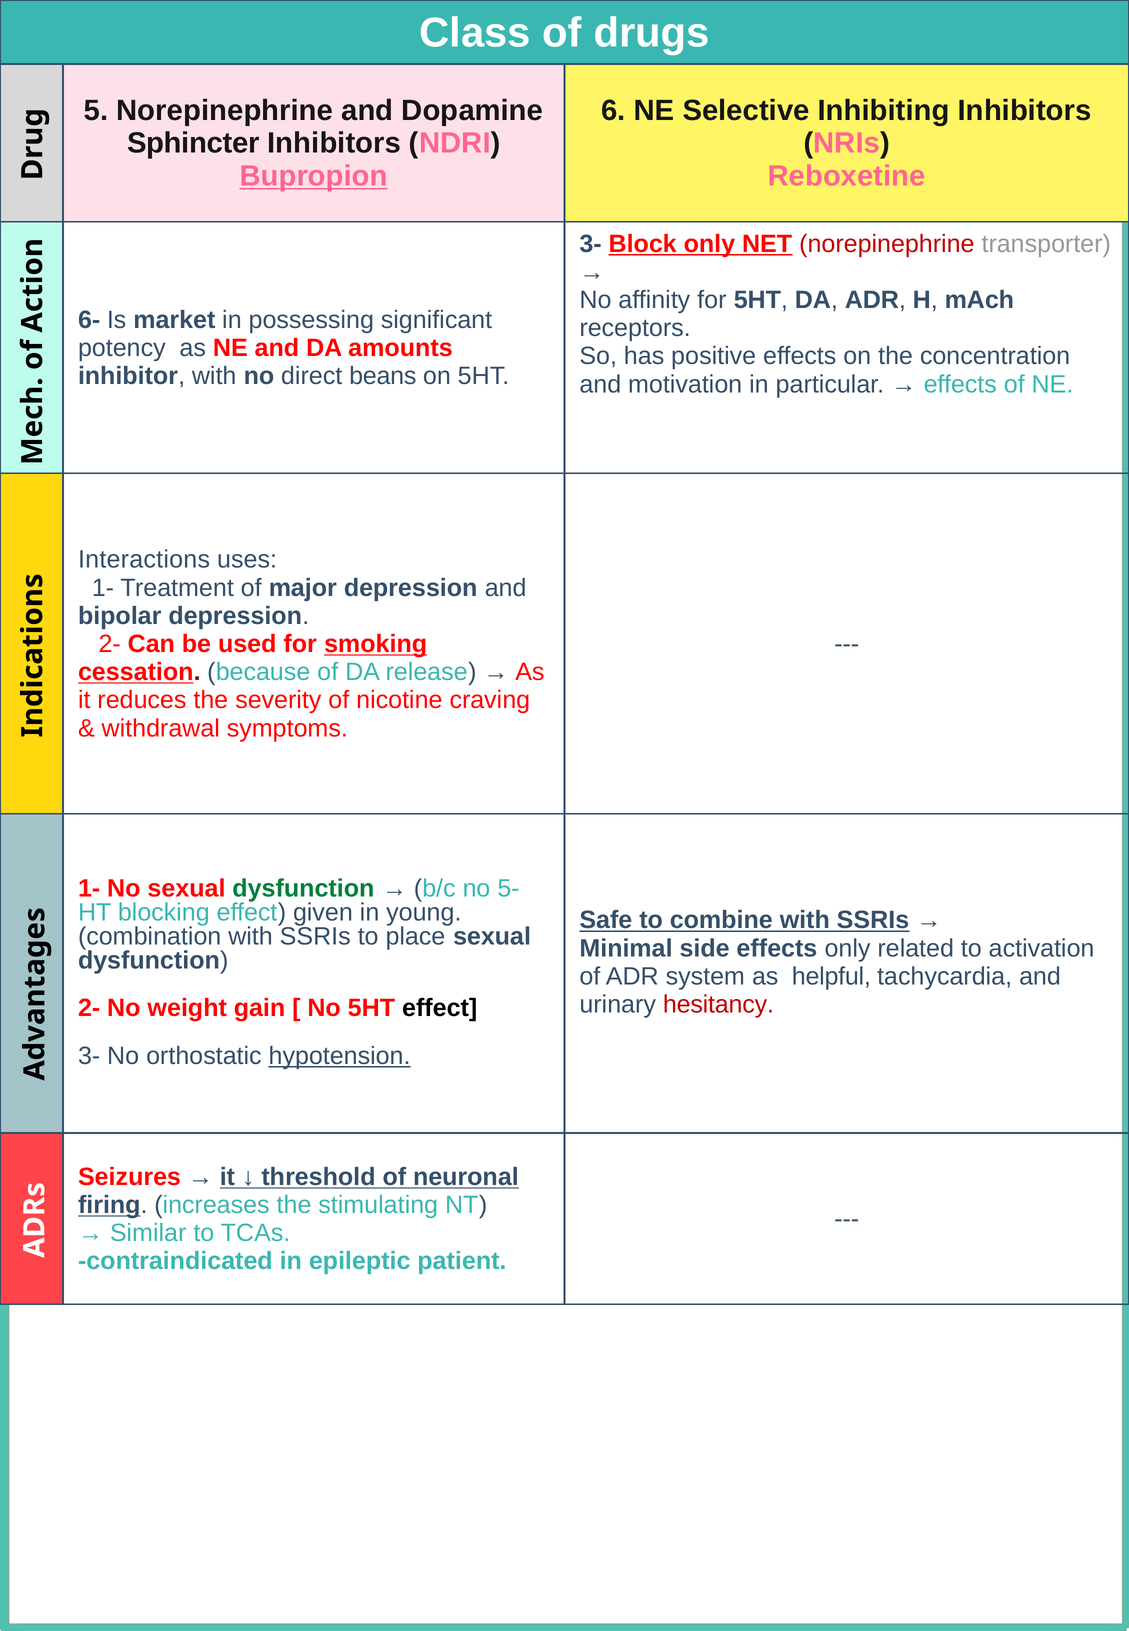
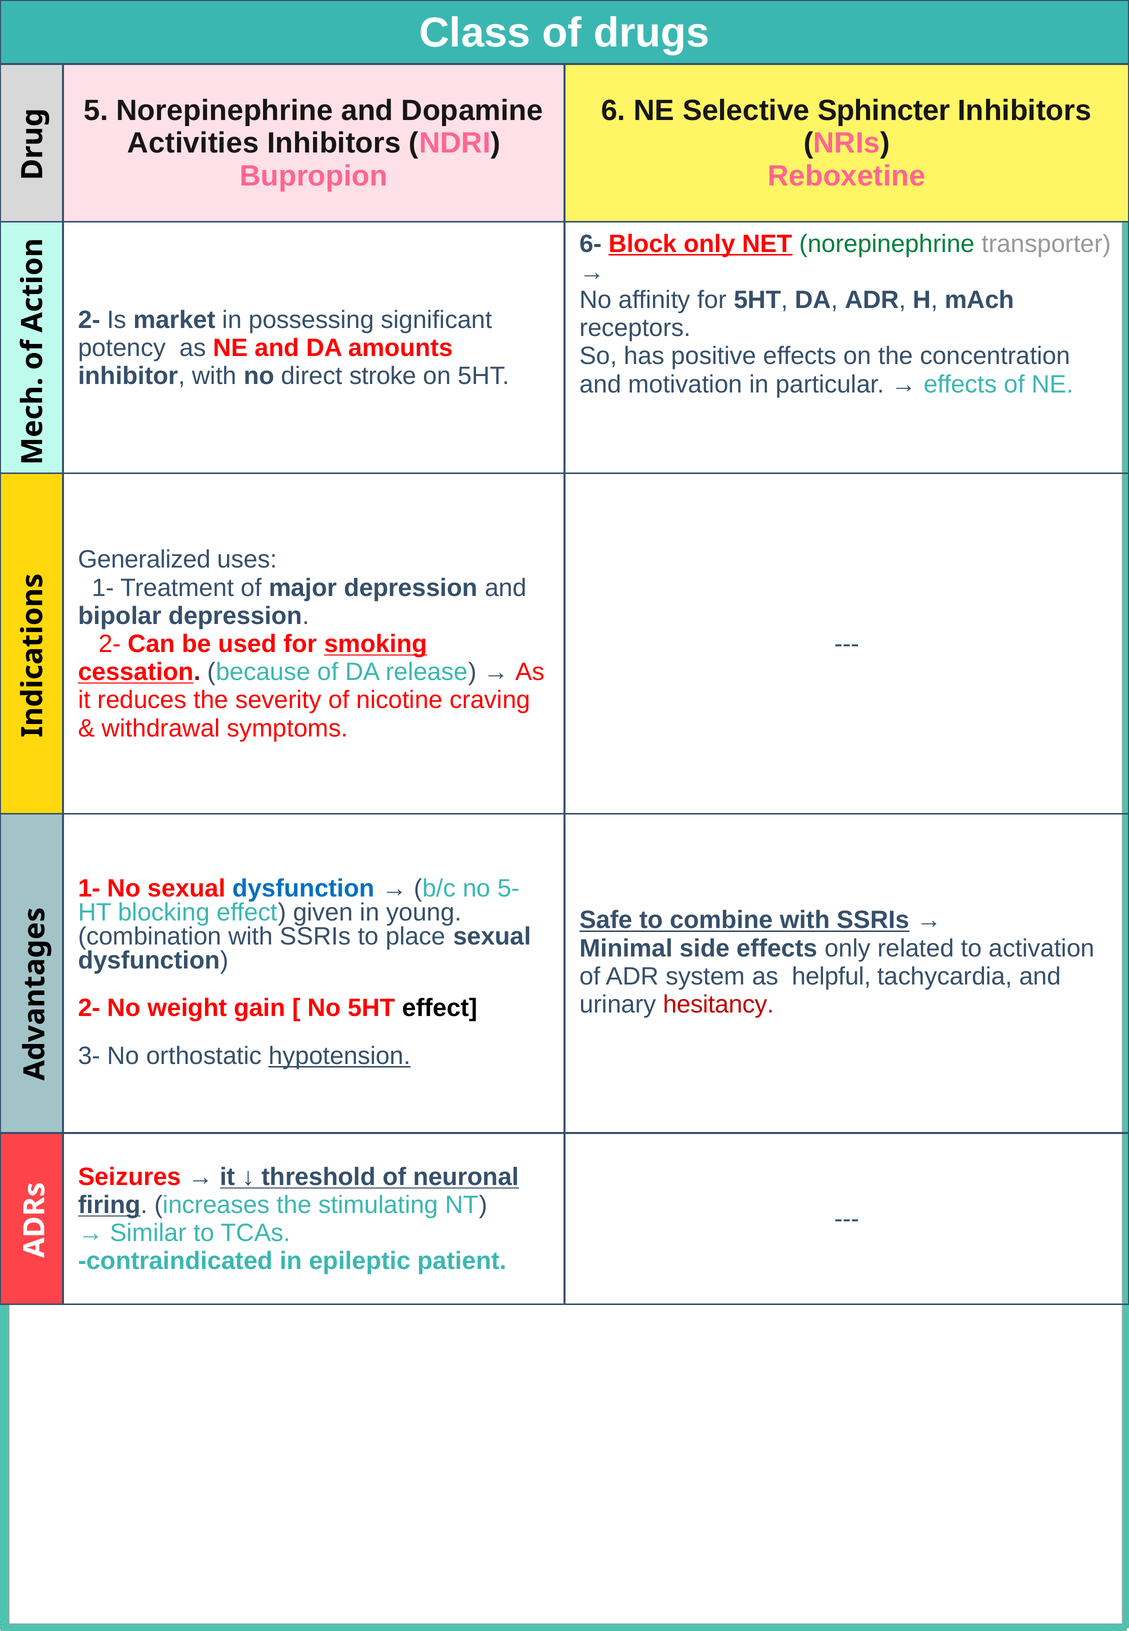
Inhibiting: Inhibiting -> Sphincter
Sphincter: Sphincter -> Activities
Bupropion underline: present -> none
3- at (591, 244): 3- -> 6-
norepinephrine at (887, 244) colour: red -> green
6- at (89, 320): 6- -> 2-
beans: beans -> stroke
Interactions: Interactions -> Generalized
dysfunction at (303, 889) colour: green -> blue
